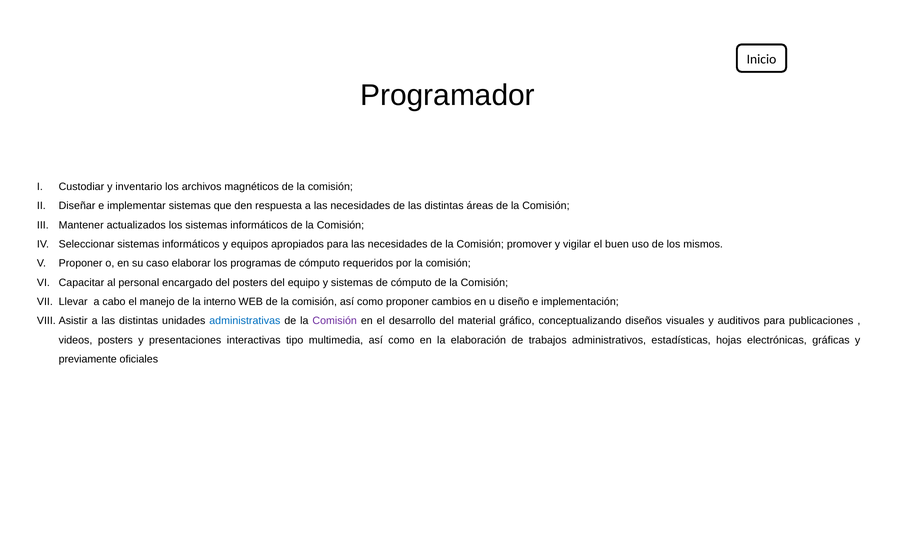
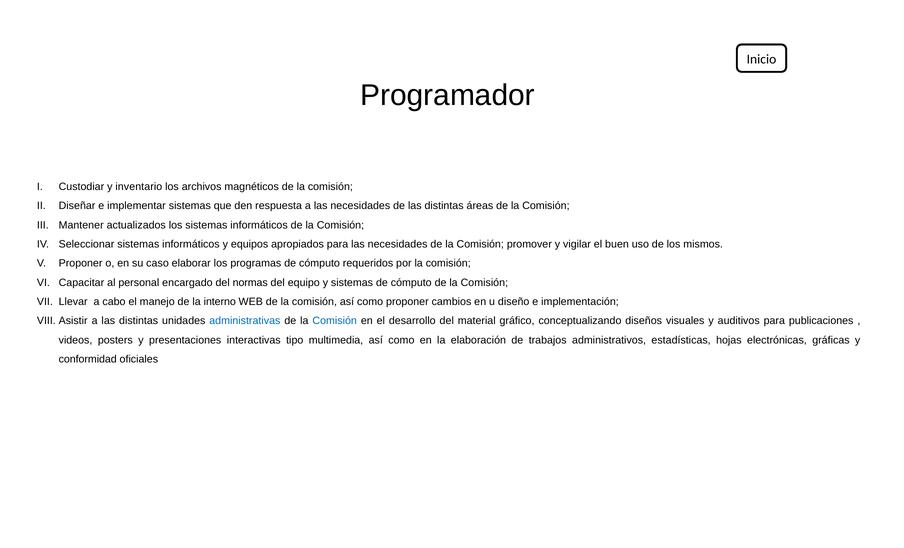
del posters: posters -> normas
Comisión at (335, 321) colour: purple -> blue
previamente: previamente -> conformidad
